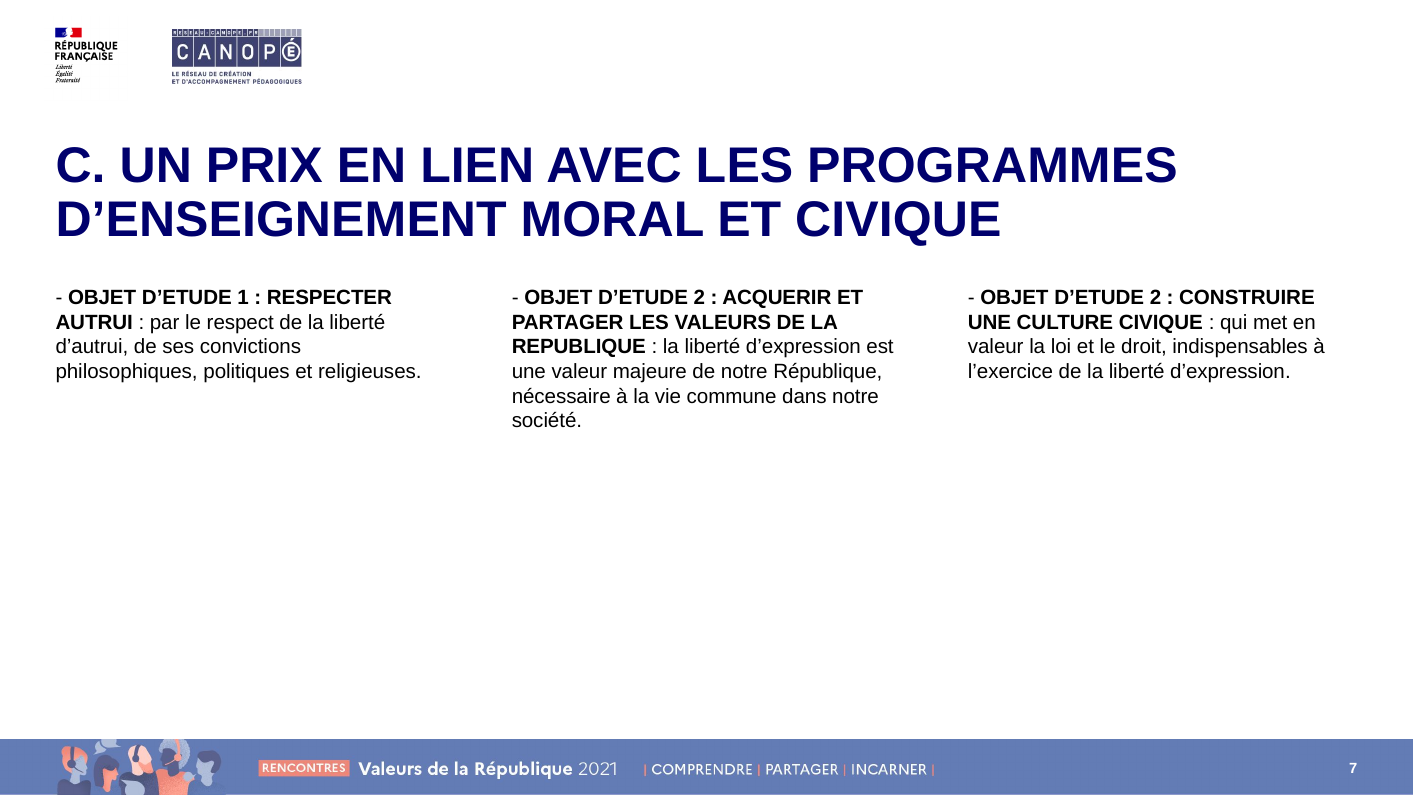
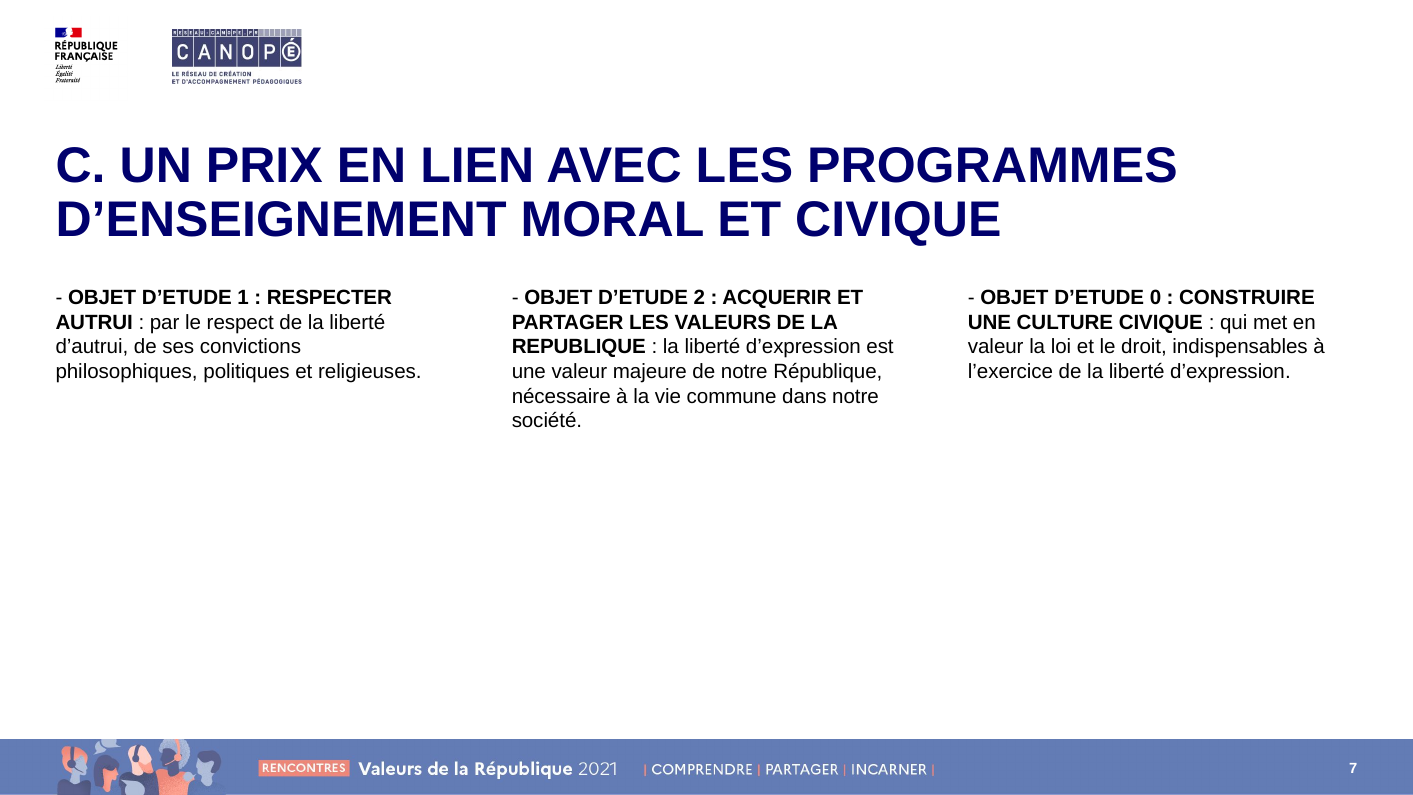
2 at (1155, 298): 2 -> 0
